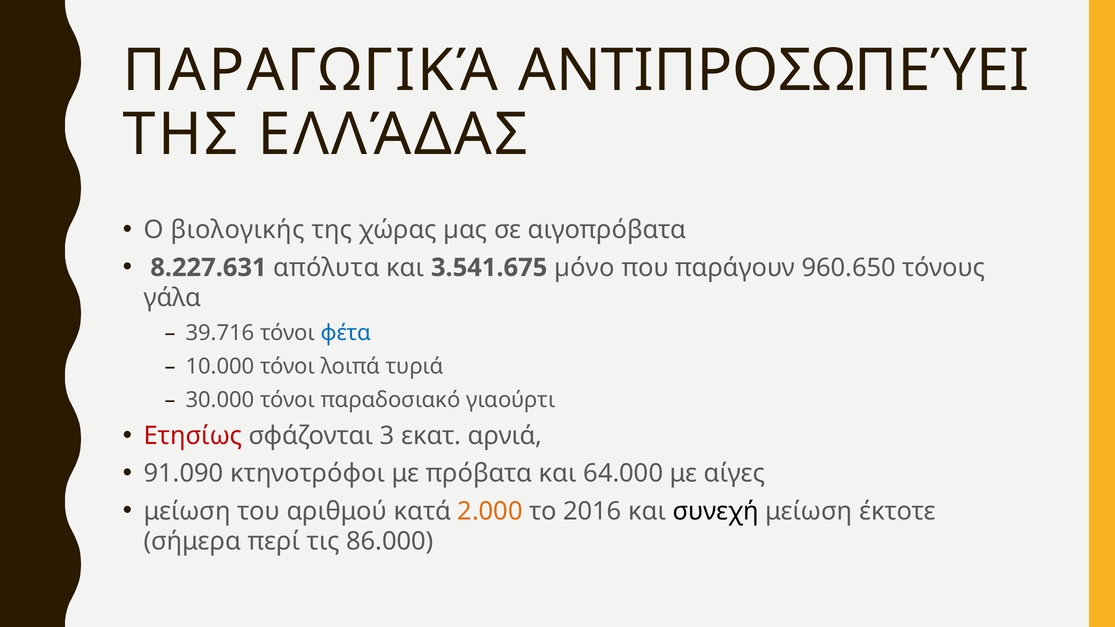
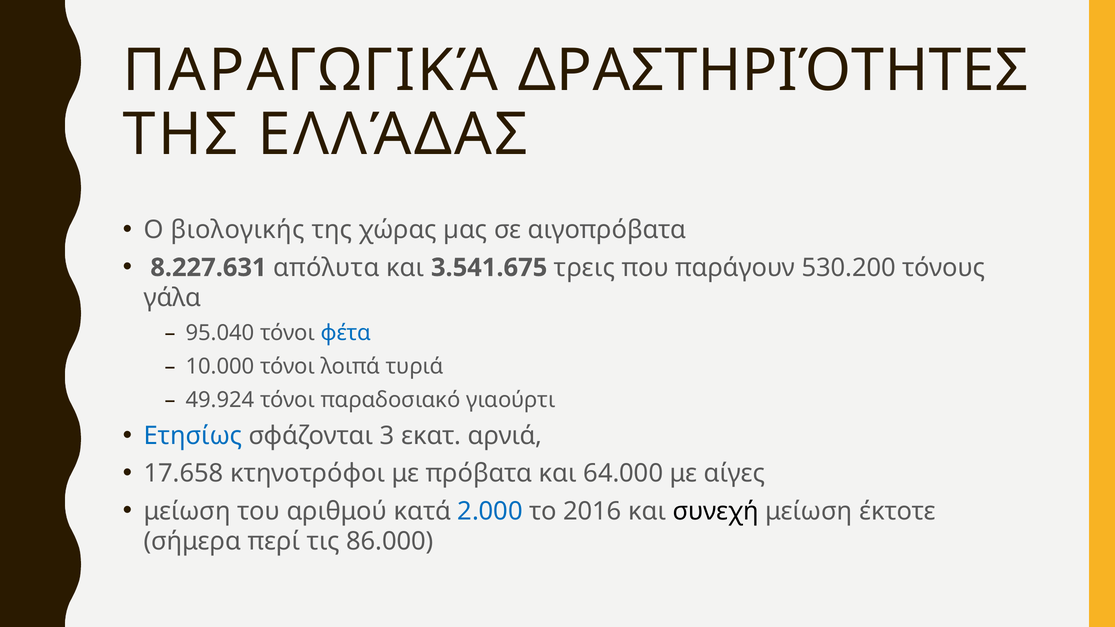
ΑΝΤΙΠΡΟΣΩΠΕΎΕΙ: ΑΝΤΙΠΡΟΣΩΠΕΎΕΙ -> ΔΡΑΣΤΗΡΙΌΤΗΤΕΣ
µόνο: µόνο -> τρεις
960.650: 960.650 -> 530.200
39.716: 39.716 -> 95.040
30.000: 30.000 -> 49.924
Ετησίως colour: red -> blue
91.090: 91.090 -> 17.658
2.000 colour: orange -> blue
